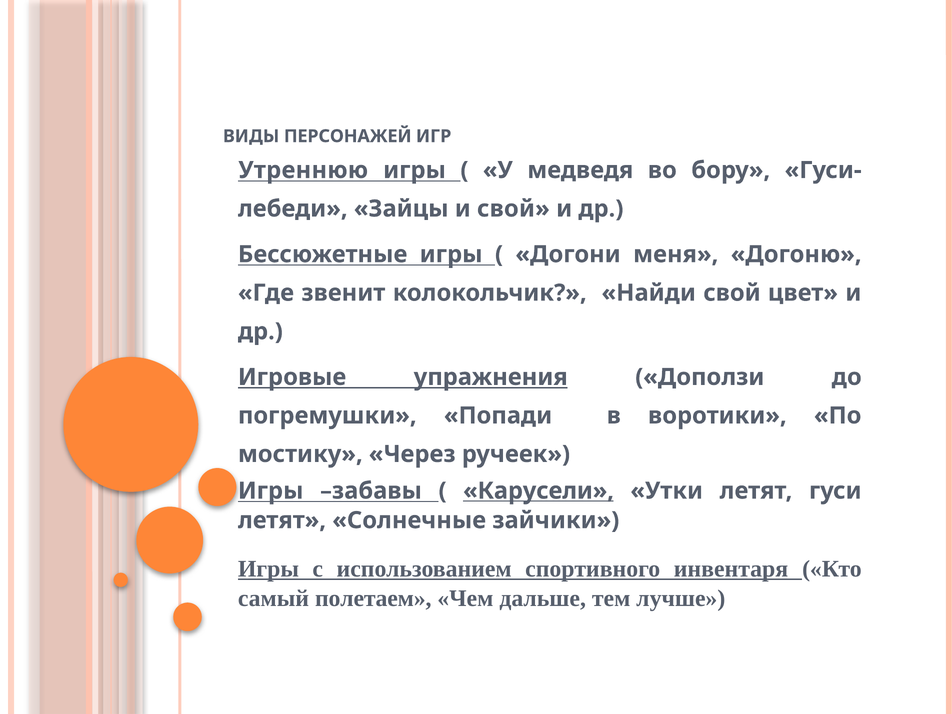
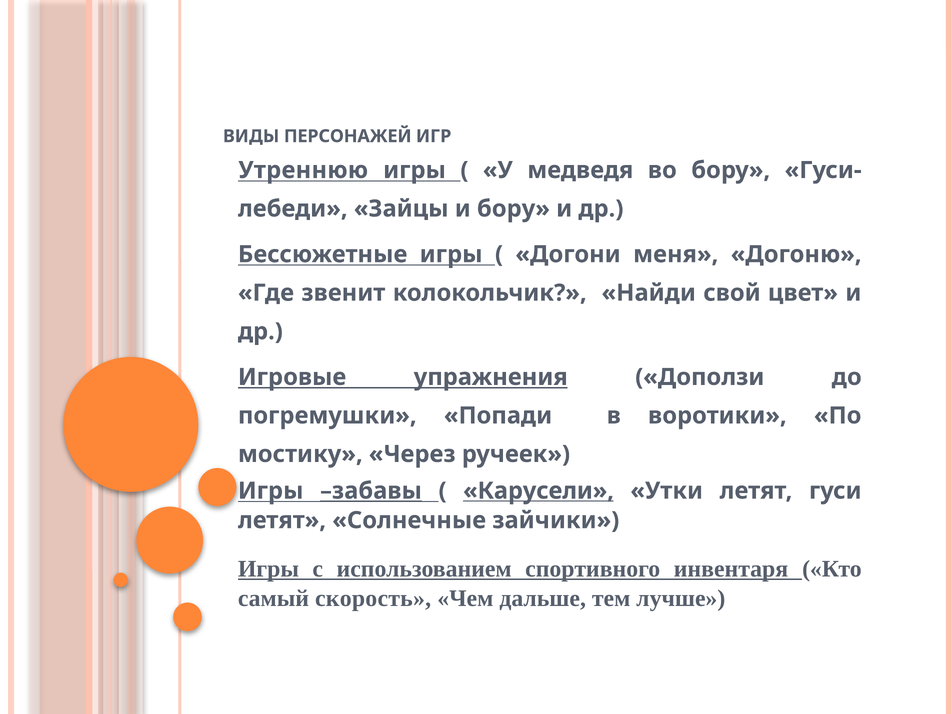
и свой: свой -> бору
забавы underline: none -> present
полетаем: полетаем -> скорость
